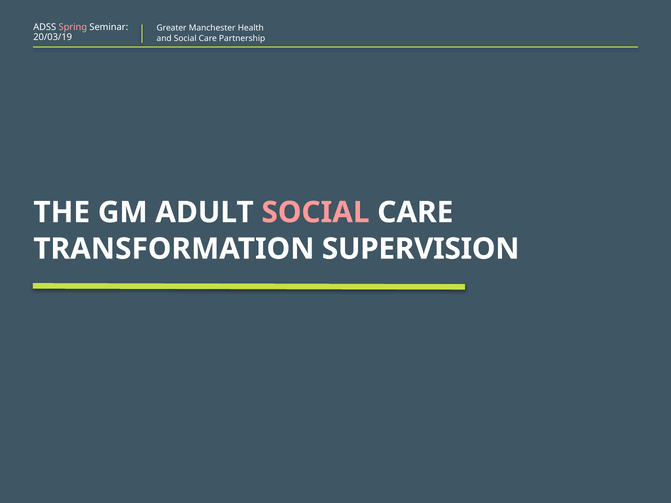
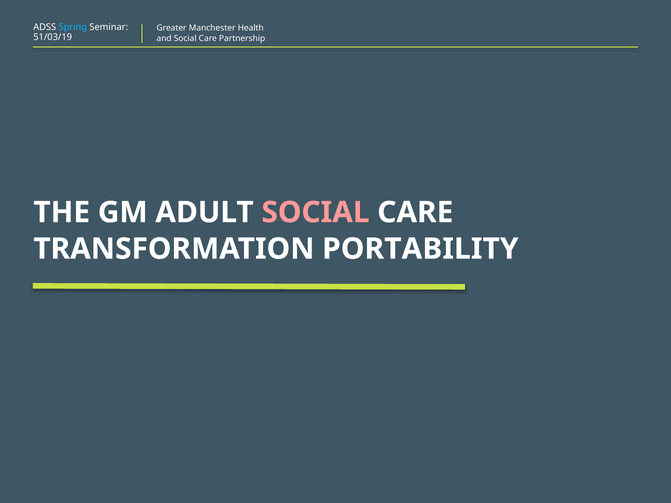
Spring colour: pink -> light blue
20/03/19: 20/03/19 -> 51/03/19
SUPERVISION: SUPERVISION -> PORTABILITY
